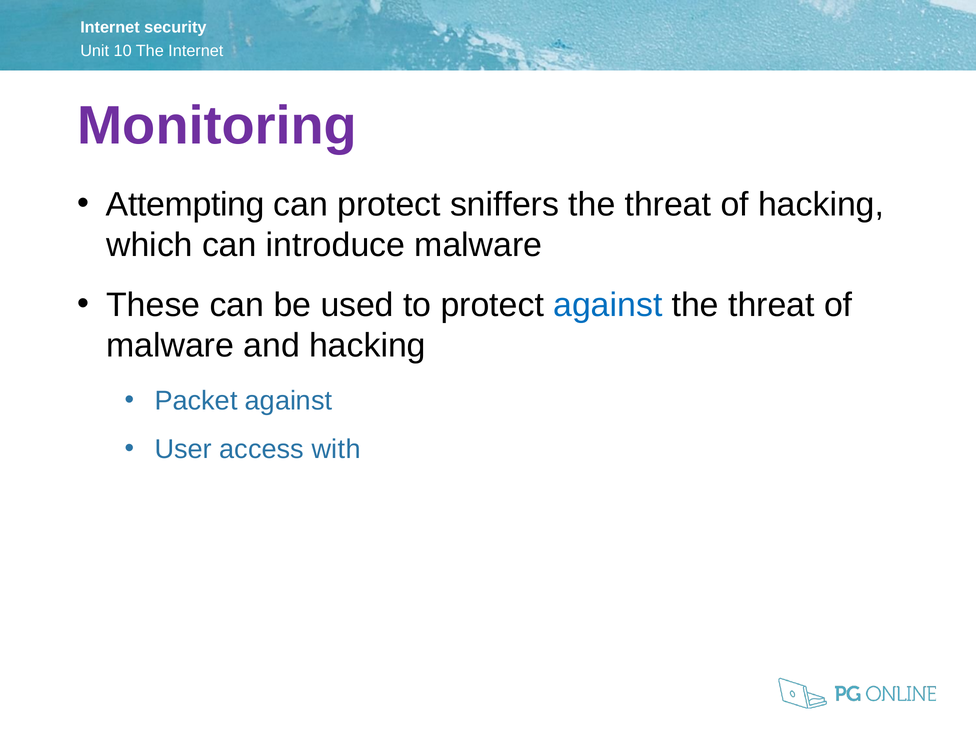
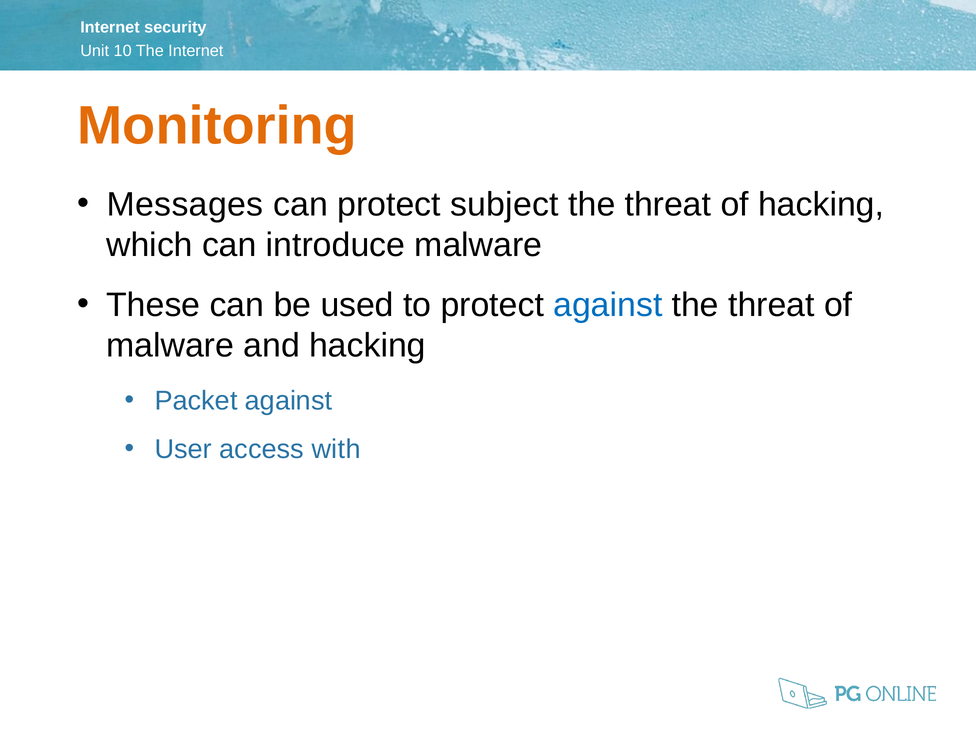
Monitoring colour: purple -> orange
Attempting: Attempting -> Messages
sniffers: sniffers -> subject
